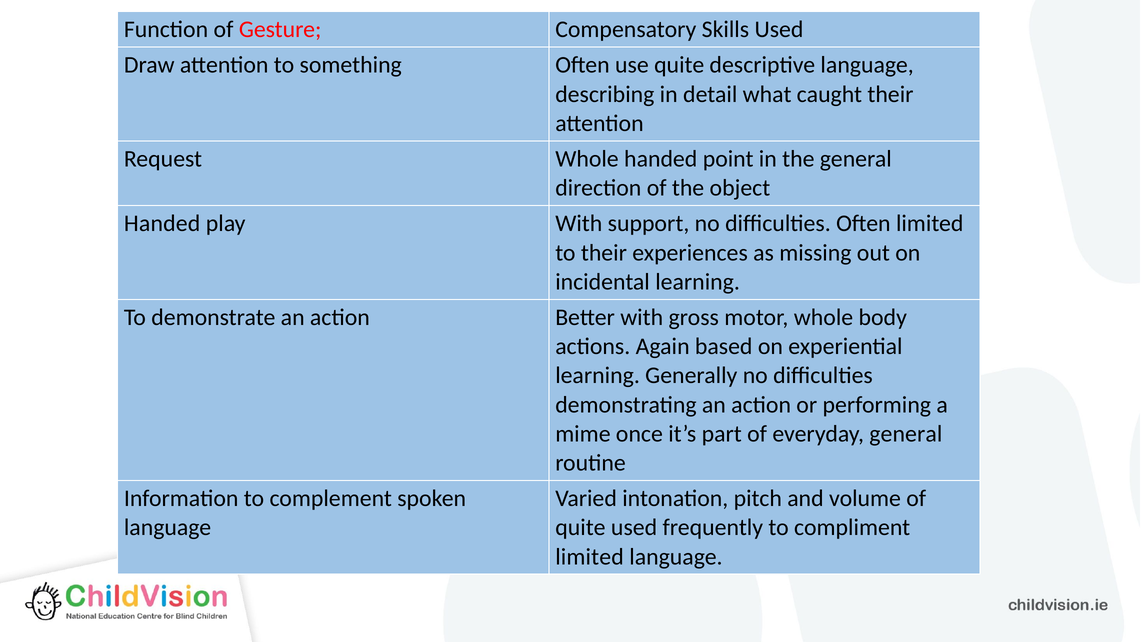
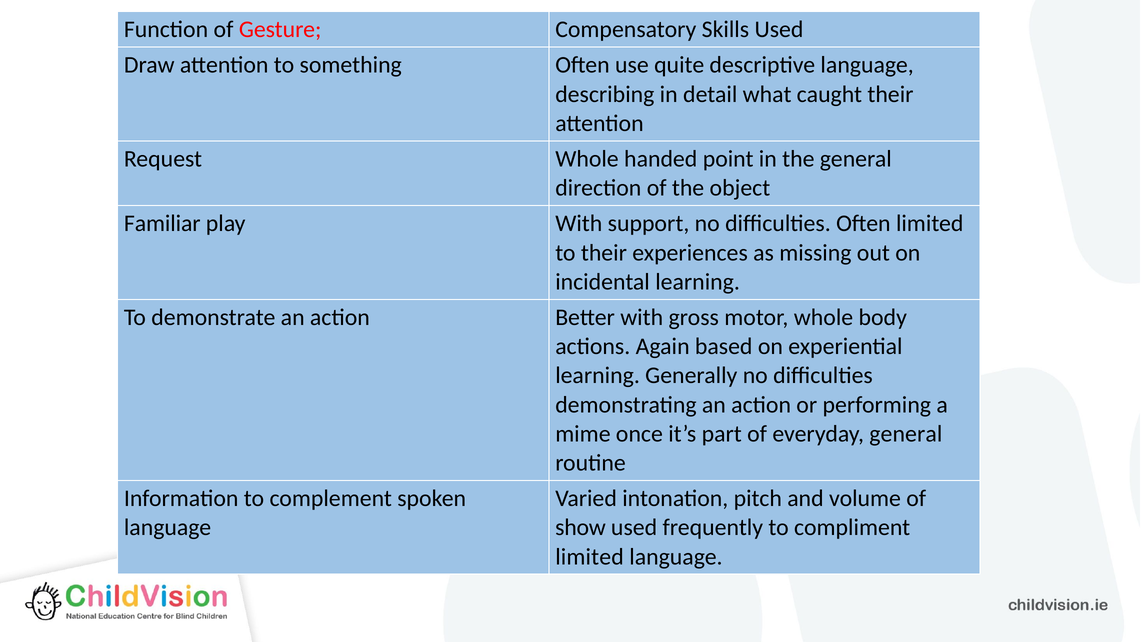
Handed at (162, 223): Handed -> Familiar
quite at (580, 527): quite -> show
